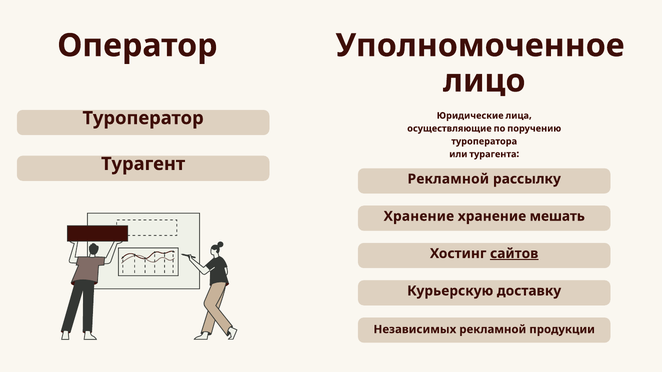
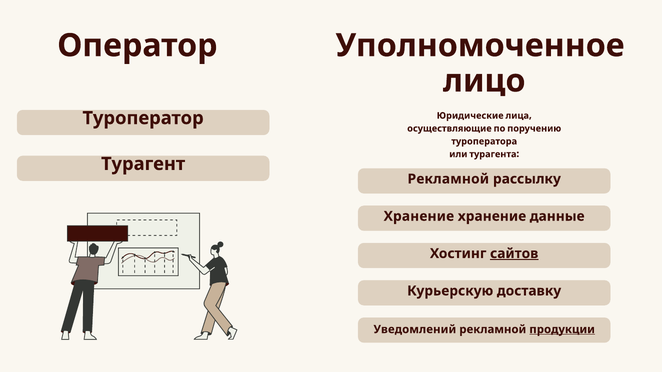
мешать: мешать -> данные
Независимых: Независимых -> Уведомлений
продукции underline: none -> present
